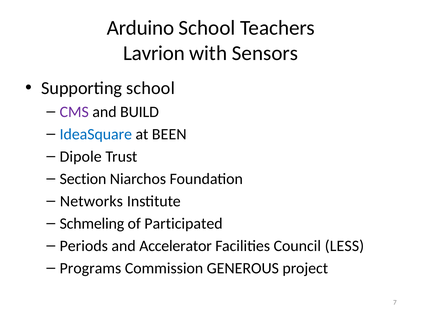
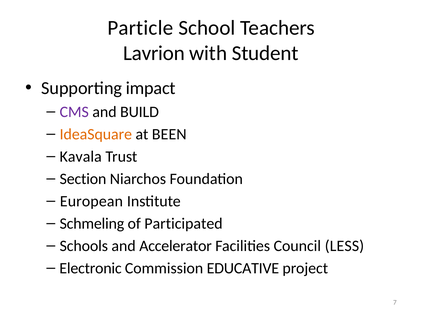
Arduino: Arduino -> Particle
Sensors: Sensors -> Student
Supporting school: school -> impact
IdeaSquare colour: blue -> orange
Dipole: Dipole -> Kavala
Networks: Networks -> European
Periods: Periods -> Schools
Programs: Programs -> Electronic
GENEROUS: GENEROUS -> EDUCATIVE
